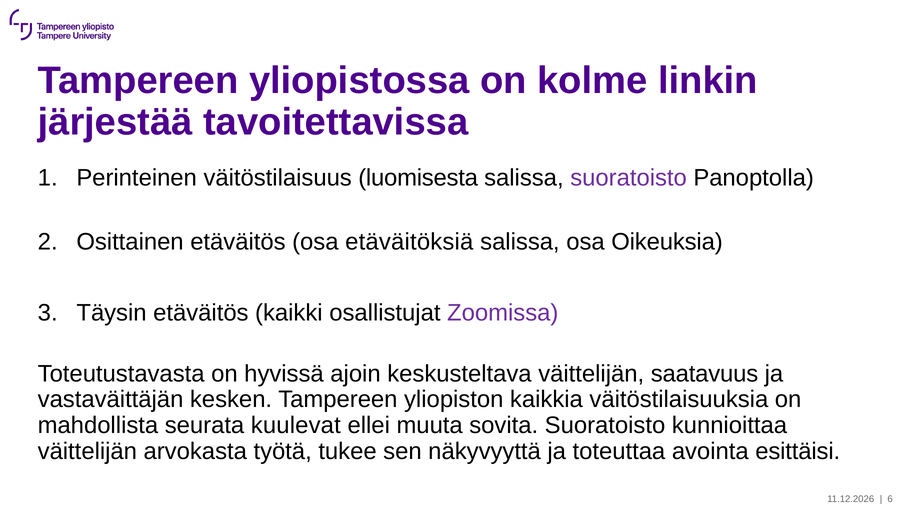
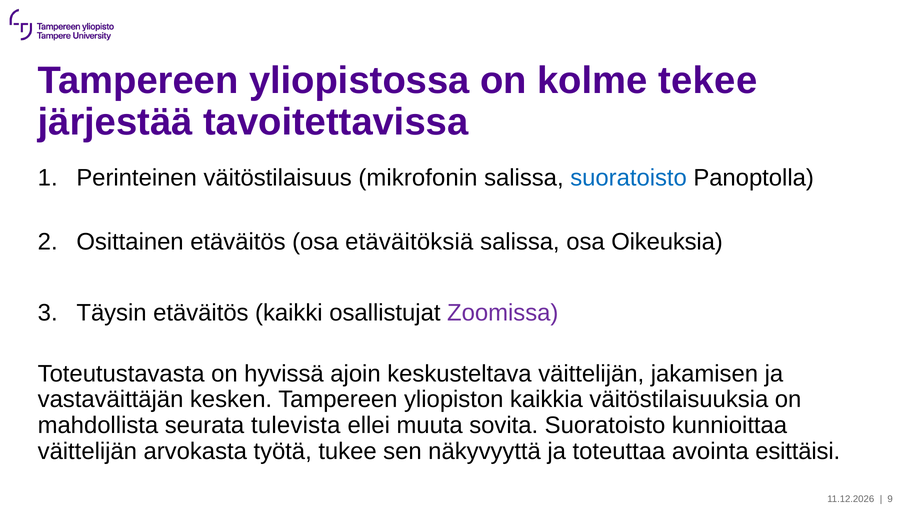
linkin: linkin -> tekee
luomisesta: luomisesta -> mikrofonin
suoratoisto at (629, 178) colour: purple -> blue
saatavuus: saatavuus -> jakamisen
kuulevat: kuulevat -> tulevista
6: 6 -> 9
